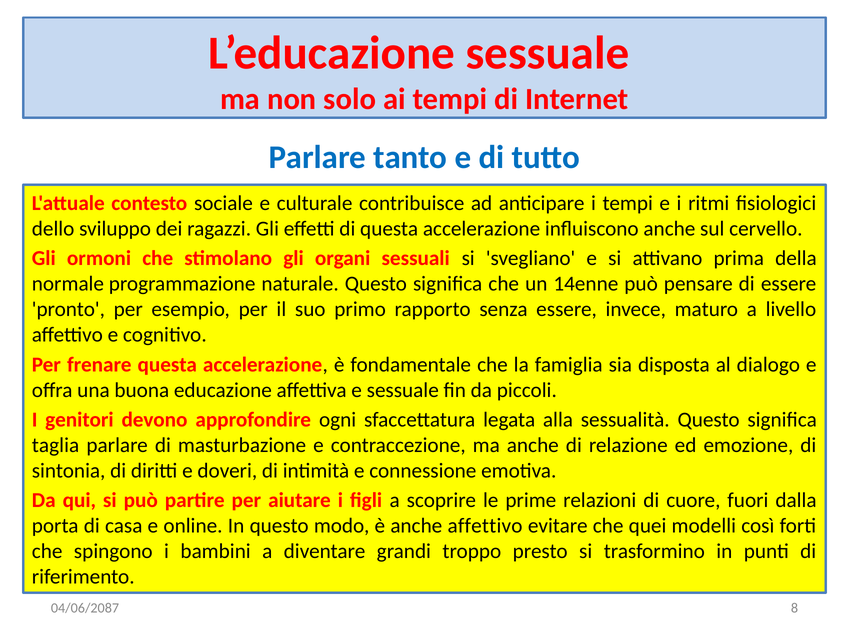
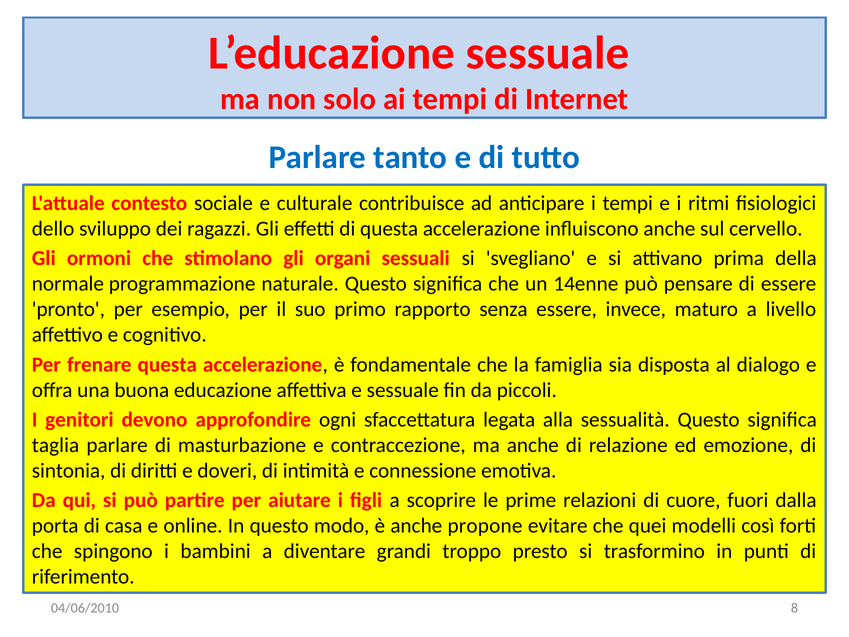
anche affettivo: affettivo -> propone
04/06/2087: 04/06/2087 -> 04/06/2010
